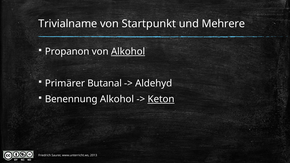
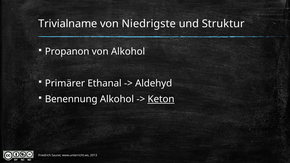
Startpunkt: Startpunkt -> Niedrigste
Mehrere: Mehrere -> Struktur
Alkohol at (128, 52) underline: present -> none
Butanal: Butanal -> Ethanal
